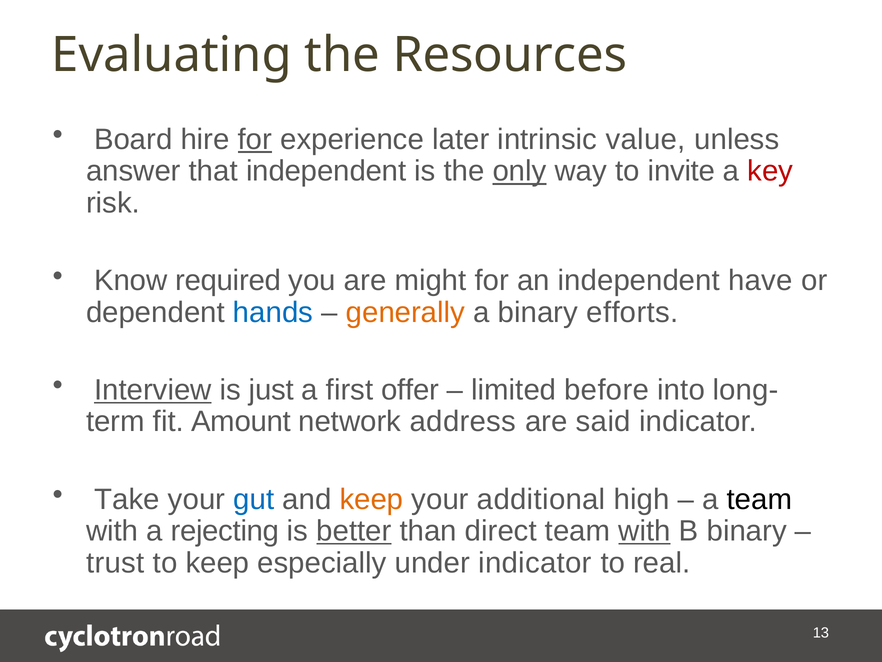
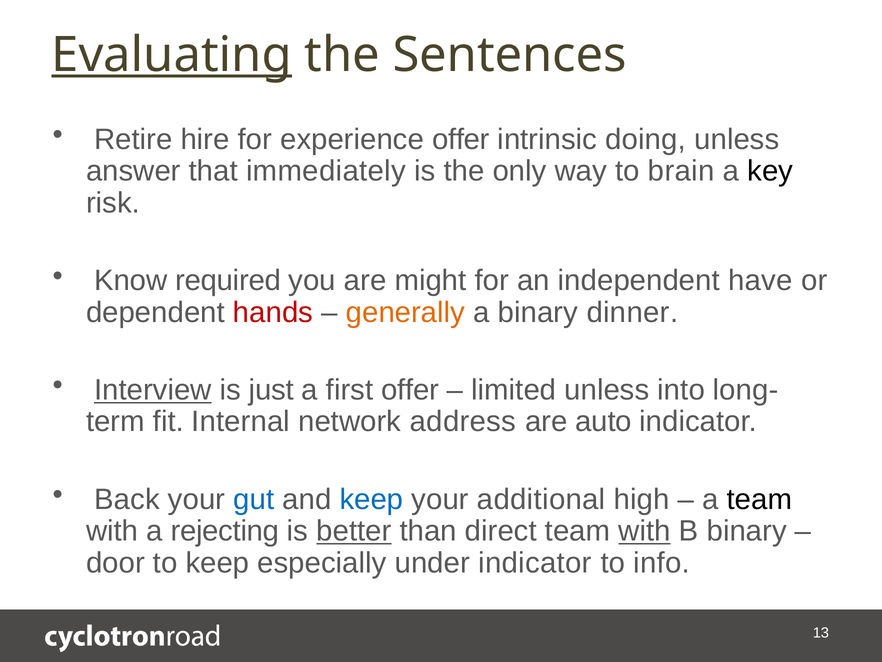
Evaluating underline: none -> present
Resources: Resources -> Sentences
Board: Board -> Retire
for at (255, 139) underline: present -> none
experience later: later -> offer
value: value -> doing
that independent: independent -> immediately
only underline: present -> none
invite: invite -> brain
key colour: red -> black
hands colour: blue -> red
efforts: efforts -> dinner
limited before: before -> unless
Amount: Amount -> Internal
said: said -> auto
Take: Take -> Back
keep at (371, 499) colour: orange -> blue
trust: trust -> door
real: real -> info
